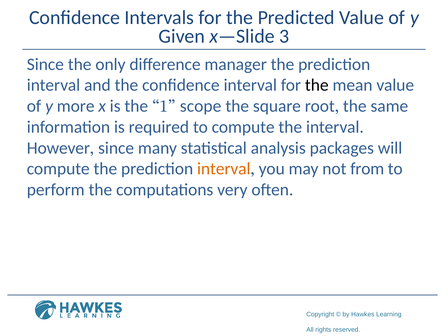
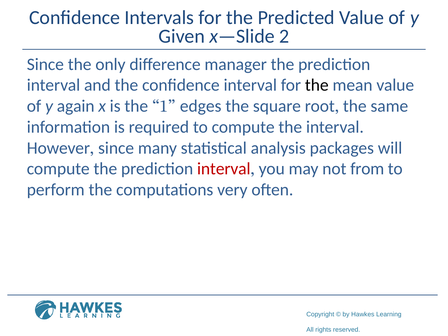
3: 3 -> 2
more: more -> again
scope: scope -> edges
interval at (224, 169) colour: orange -> red
